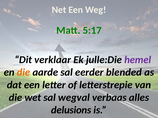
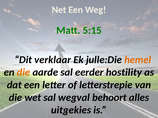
5:17: 5:17 -> 5:15
hemel colour: purple -> orange
blended: blended -> hostility
verbaas: verbaas -> behoort
delusions: delusions -> uitgekies
